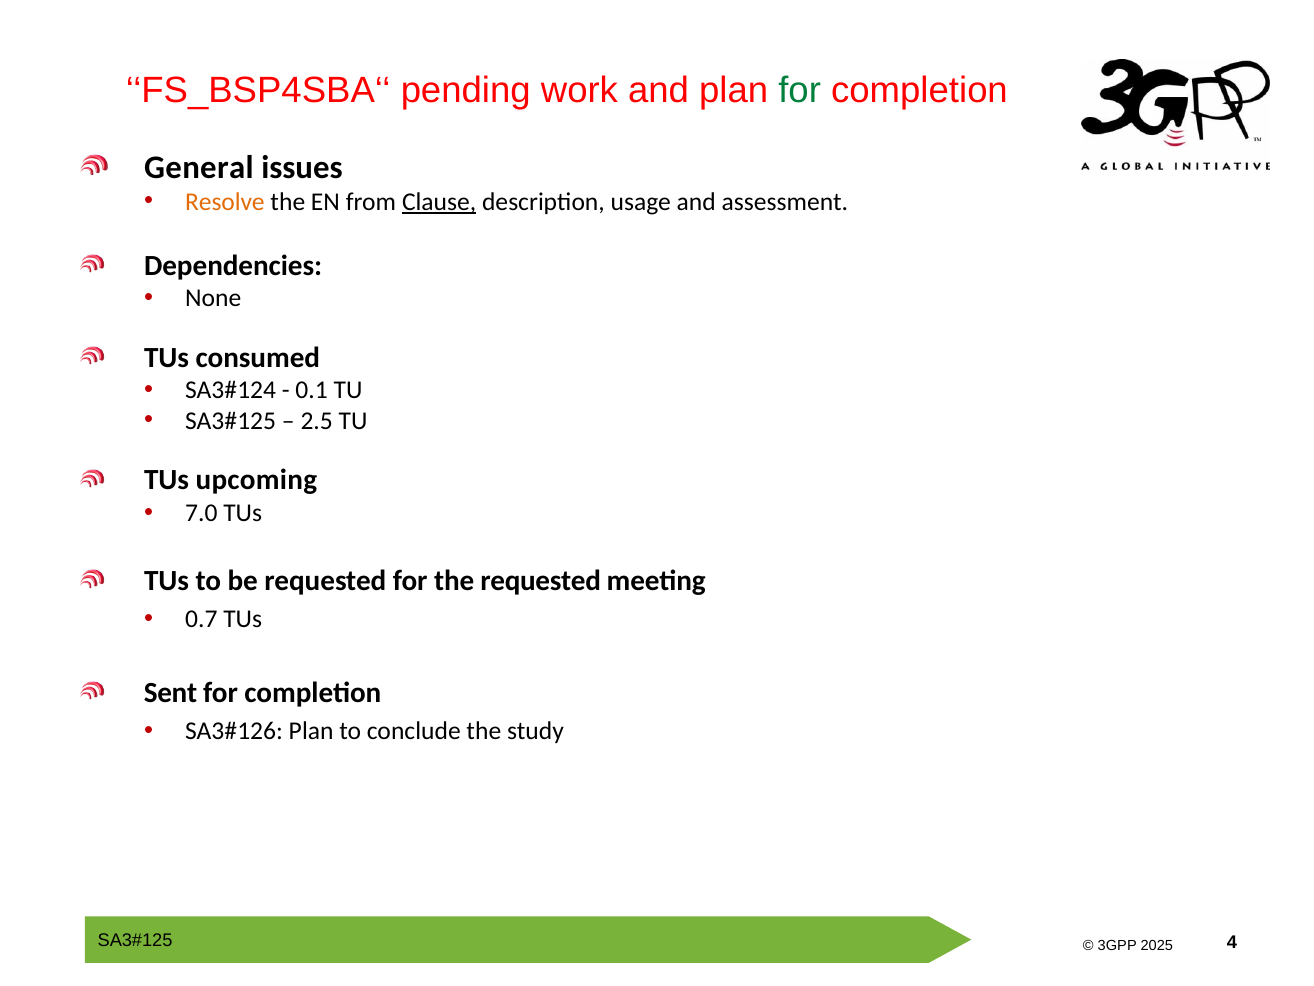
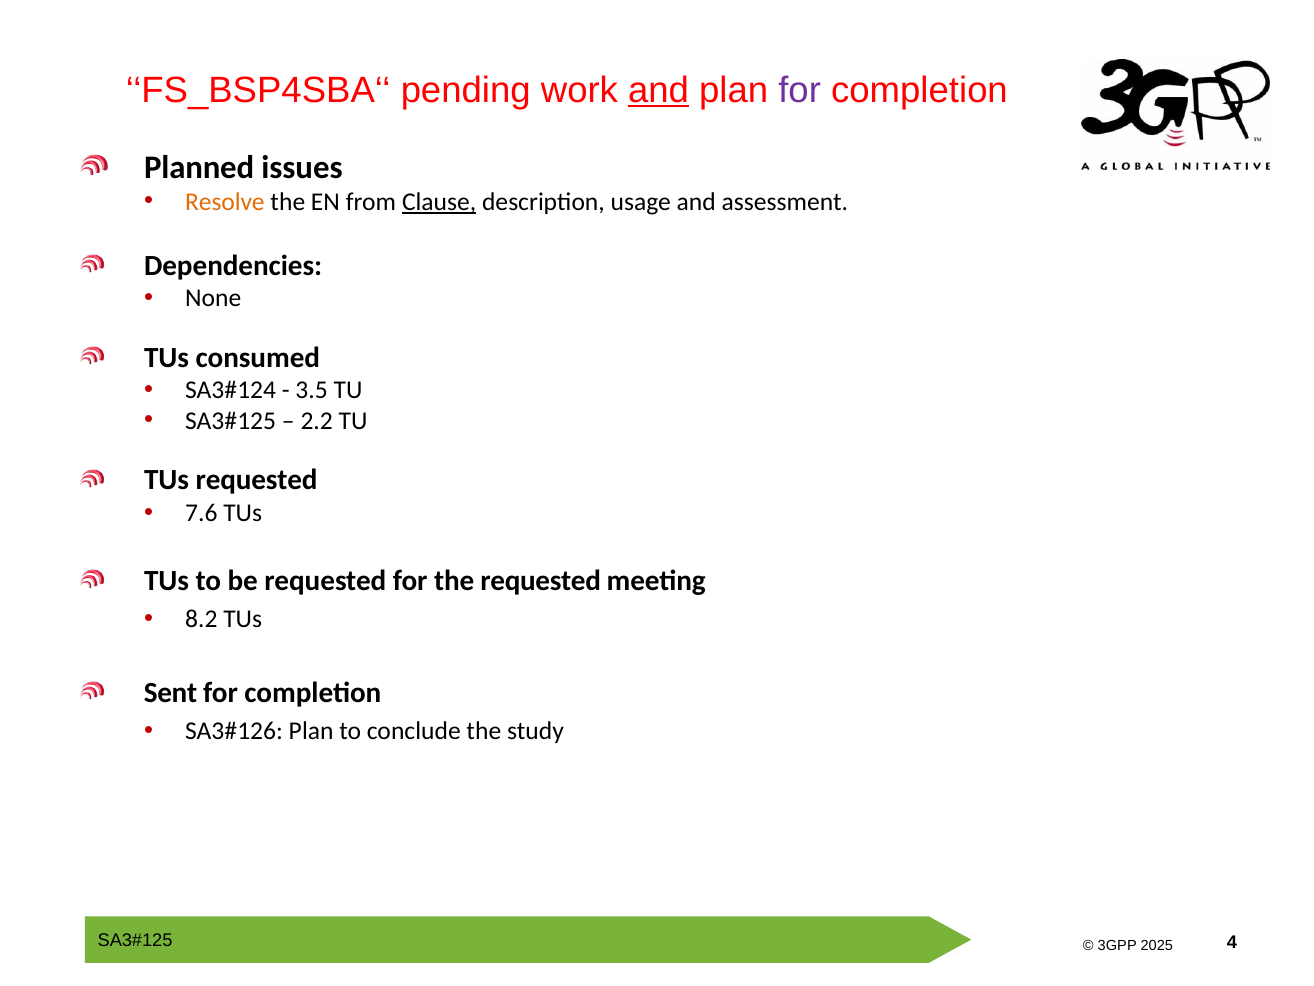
and at (659, 90) underline: none -> present
for at (800, 90) colour: green -> purple
General: General -> Planned
0.1: 0.1 -> 3.5
2.5: 2.5 -> 2.2
TUs upcoming: upcoming -> requested
7.0: 7.0 -> 7.6
0.7: 0.7 -> 8.2
